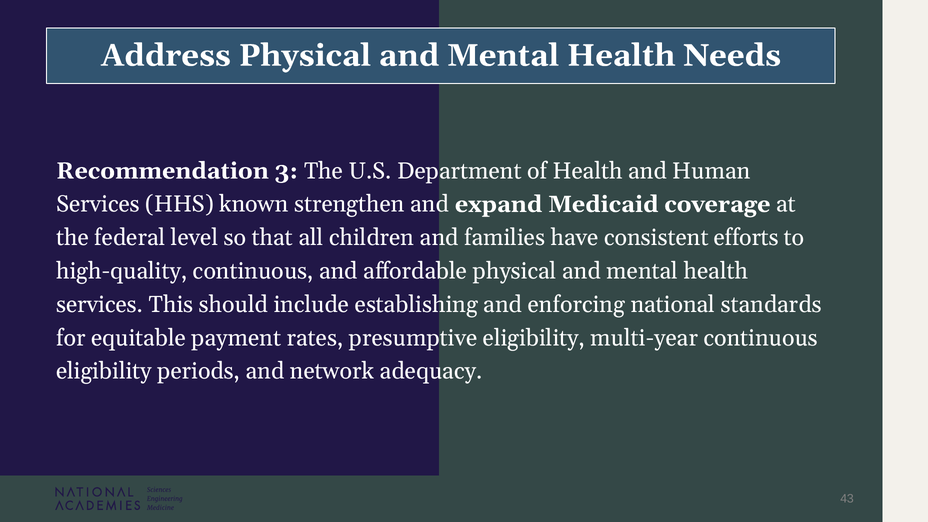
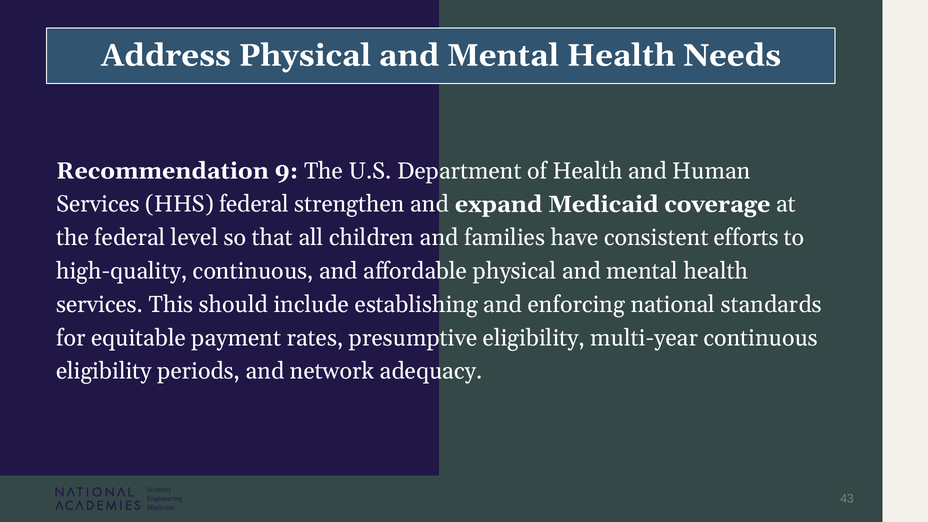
3: 3 -> 9
HHS known: known -> federal
